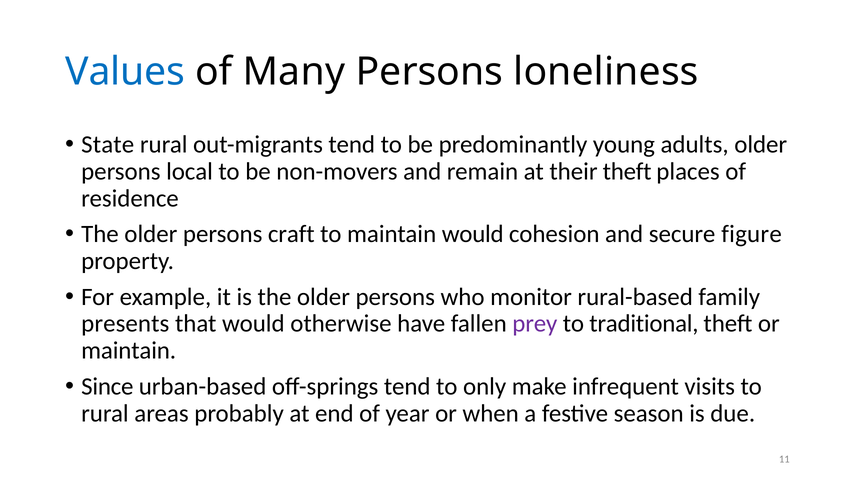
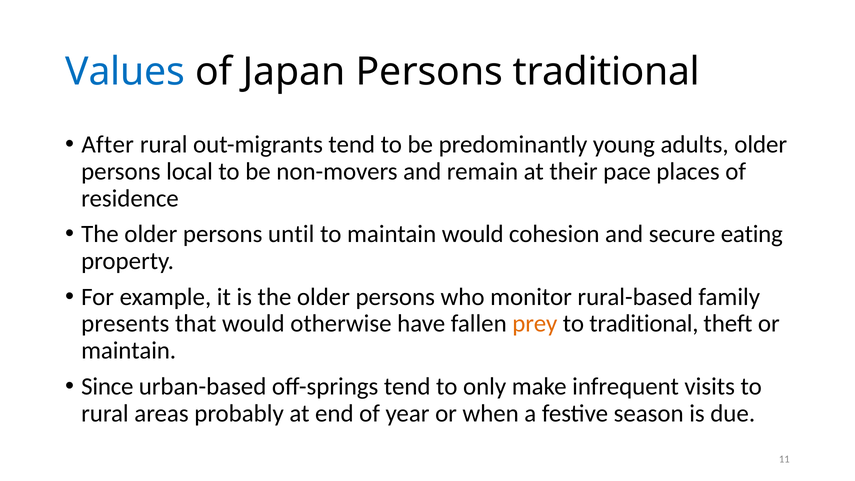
Many: Many -> Japan
Persons loneliness: loneliness -> traditional
State: State -> After
their theft: theft -> pace
craft: craft -> until
figure: figure -> eating
prey colour: purple -> orange
